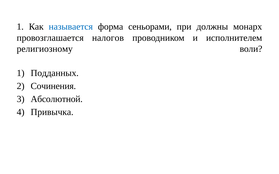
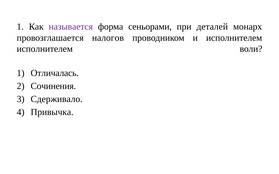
называется colour: blue -> purple
должны: должны -> деталей
религиозному at (45, 49): религиозному -> исполнителем
Подданных: Подданных -> Отличалась
Абсолютной: Абсолютной -> Сдерживало
